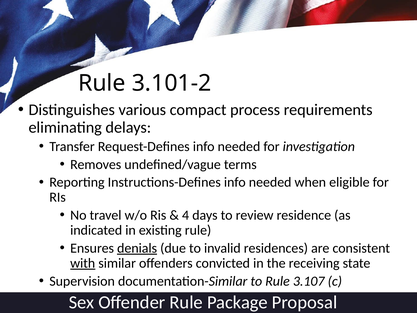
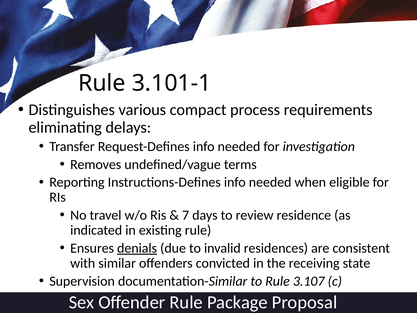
3.101-2: 3.101-2 -> 3.101-1
4: 4 -> 7
with underline: present -> none
